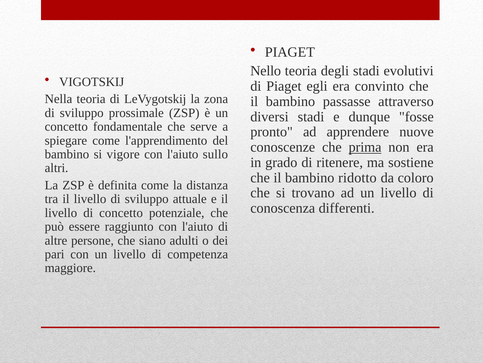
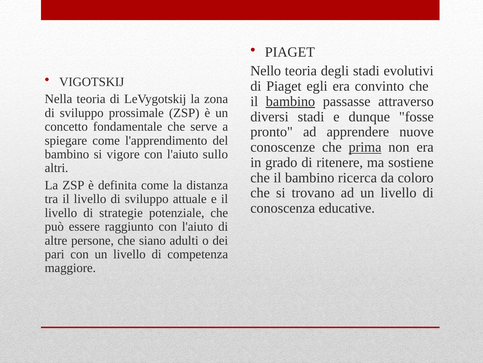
bambino at (290, 101) underline: none -> present
ridotto: ridotto -> ricerca
differenti: differenti -> educative
di concetto: concetto -> strategie
